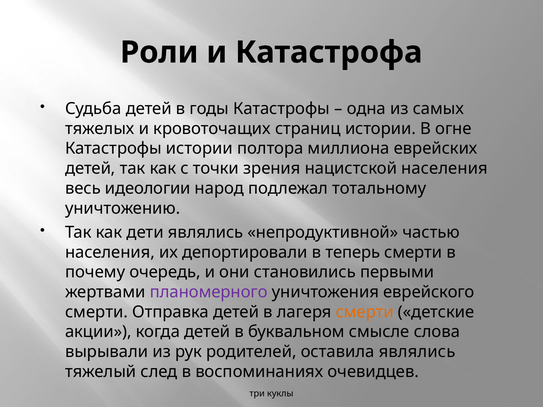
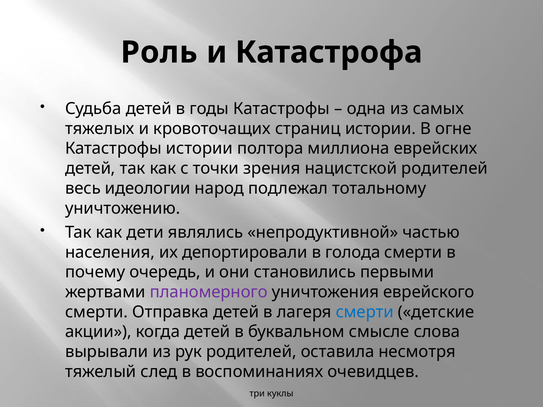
Роли: Роли -> Роль
нацистской населения: населения -> родителей
теперь: теперь -> голода
смерти at (365, 312) colour: orange -> blue
оставила являлись: являлись -> несмотря
